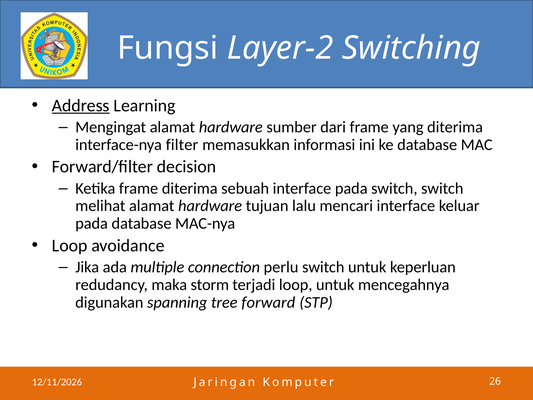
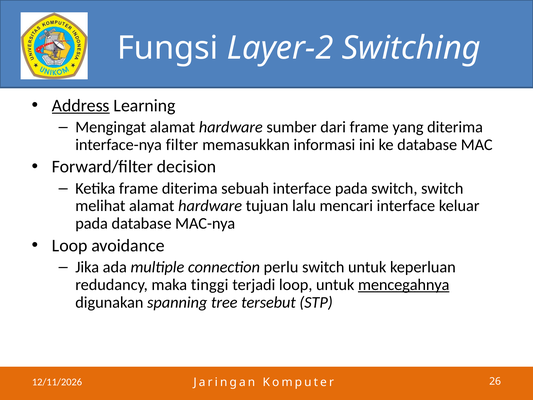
storm: storm -> tinggi
mencegahnya underline: none -> present
forward: forward -> tersebut
